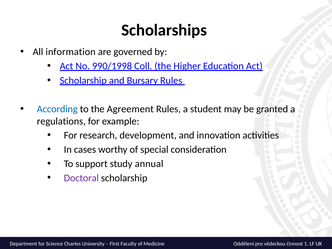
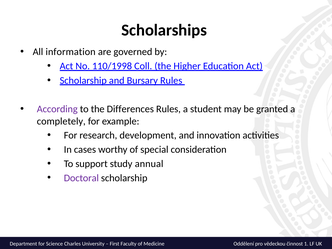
990/1998: 990/1998 -> 110/1998
According colour: blue -> purple
Agreement: Agreement -> Differences
regulations: regulations -> completely
